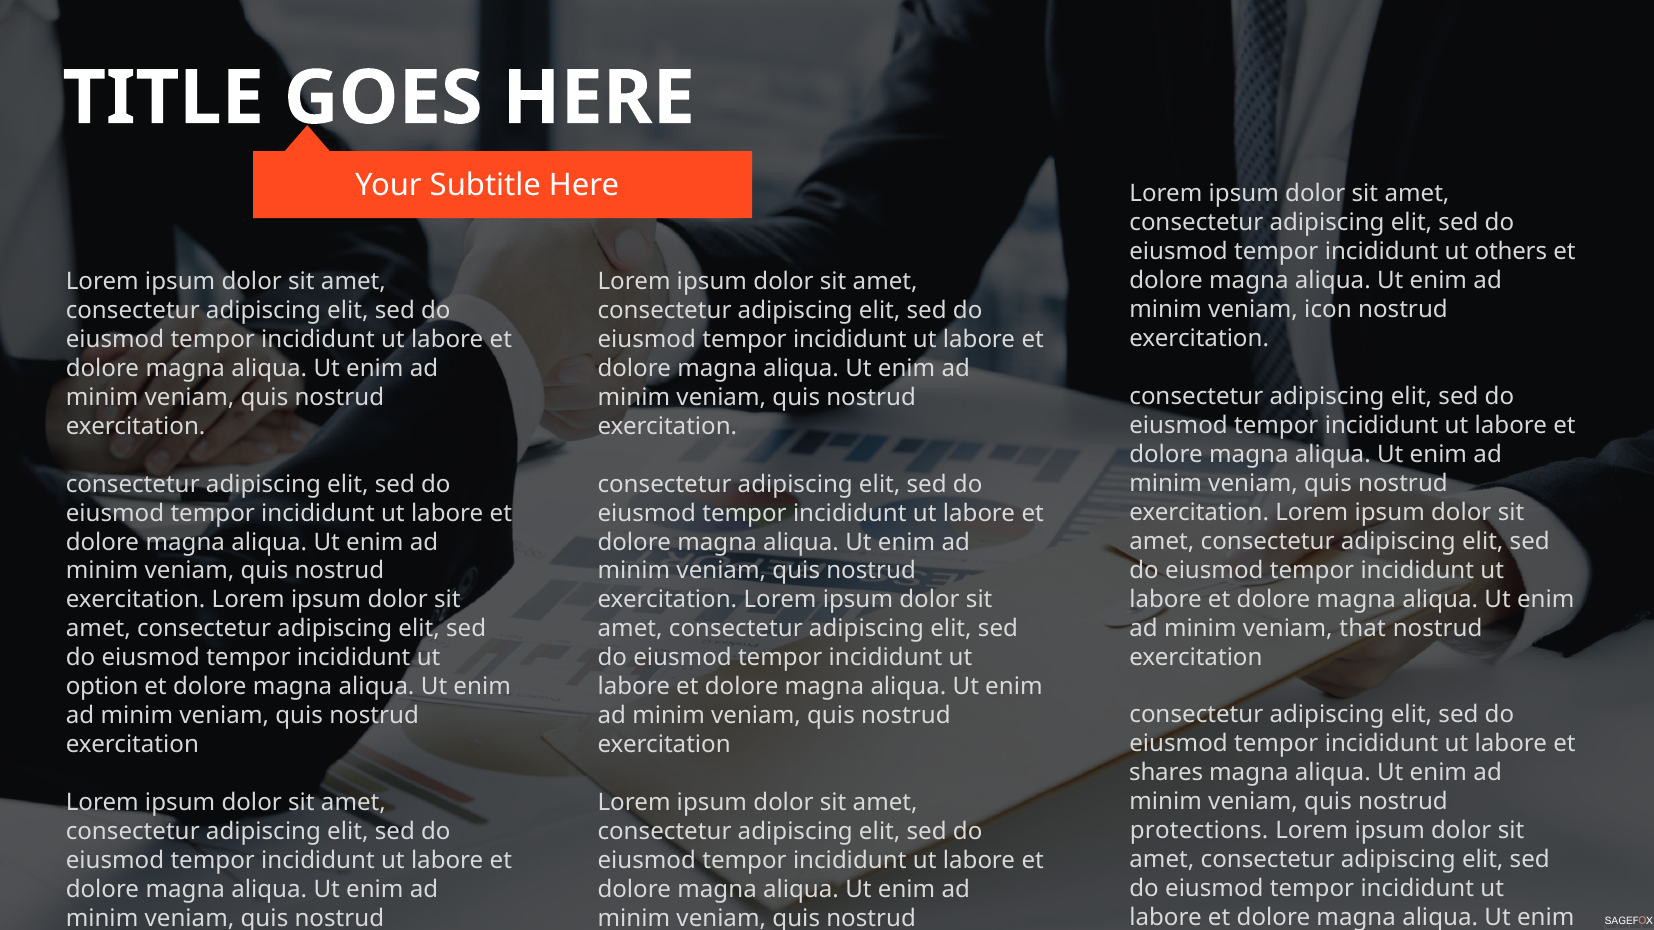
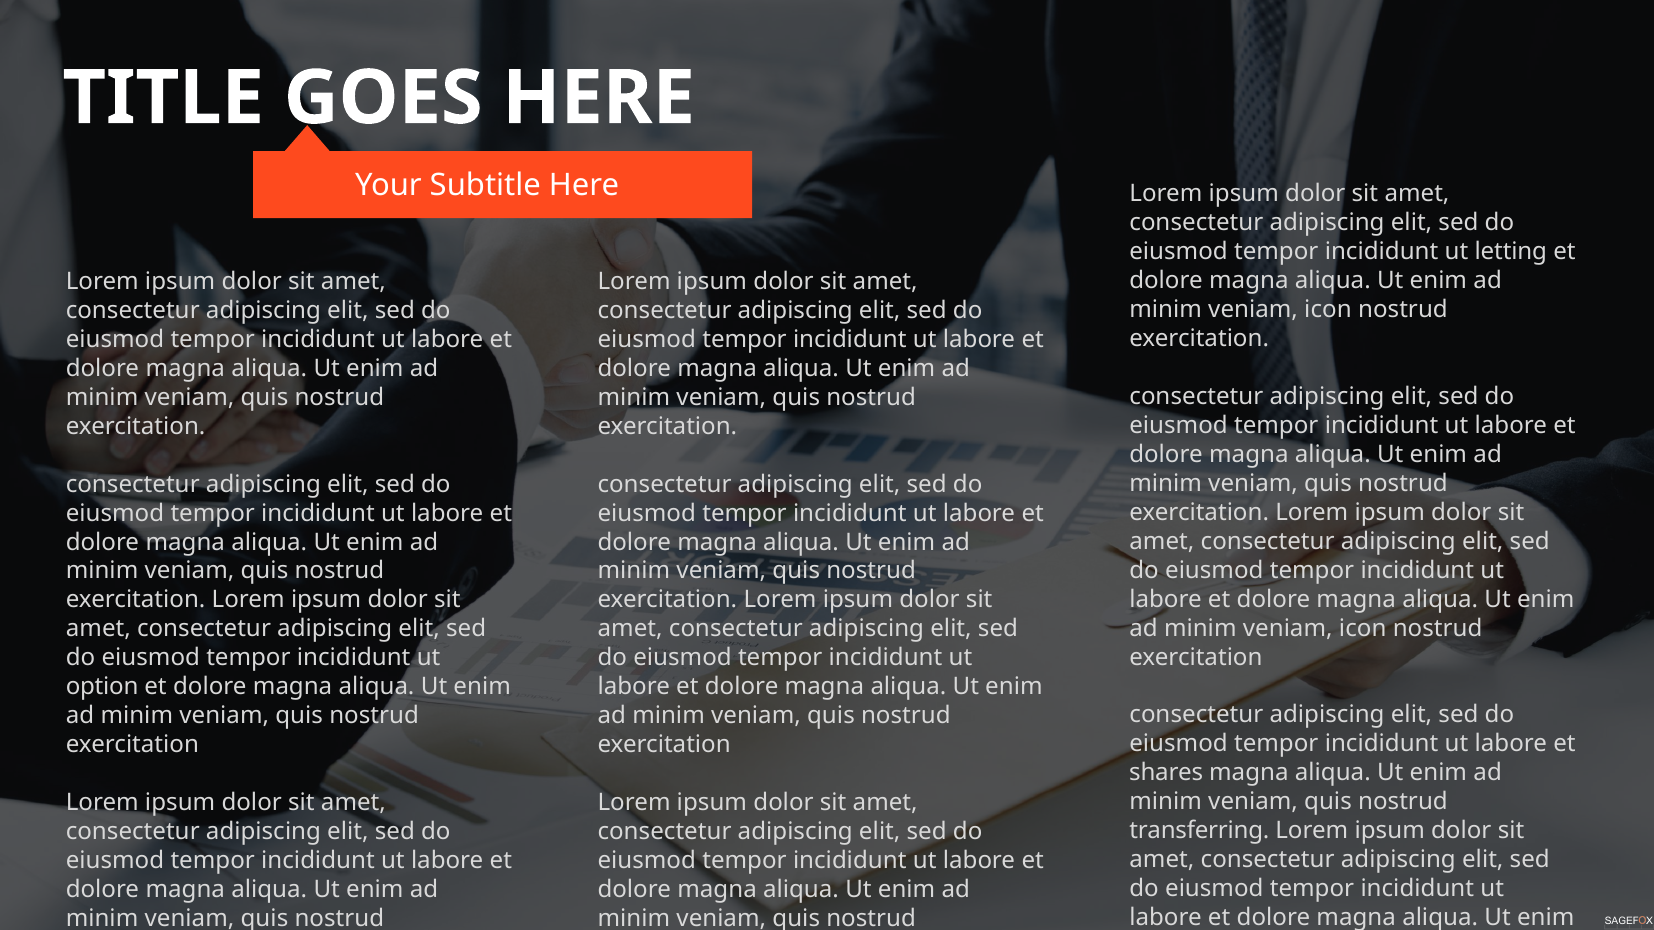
others: others -> letting
that at (1363, 628): that -> icon
protections: protections -> transferring
